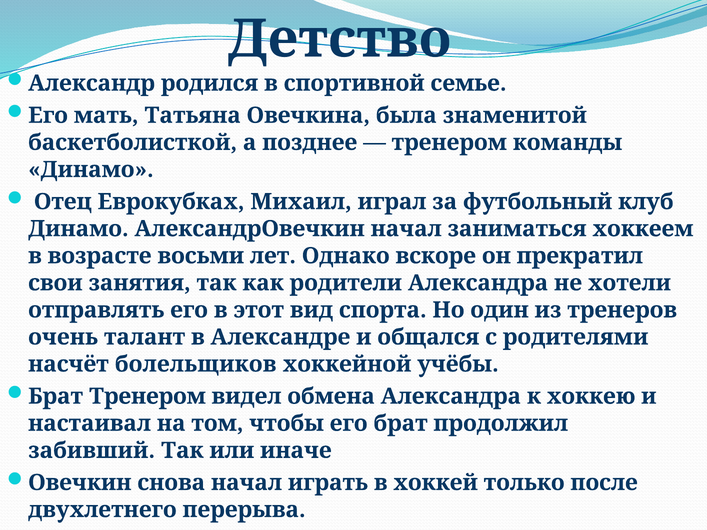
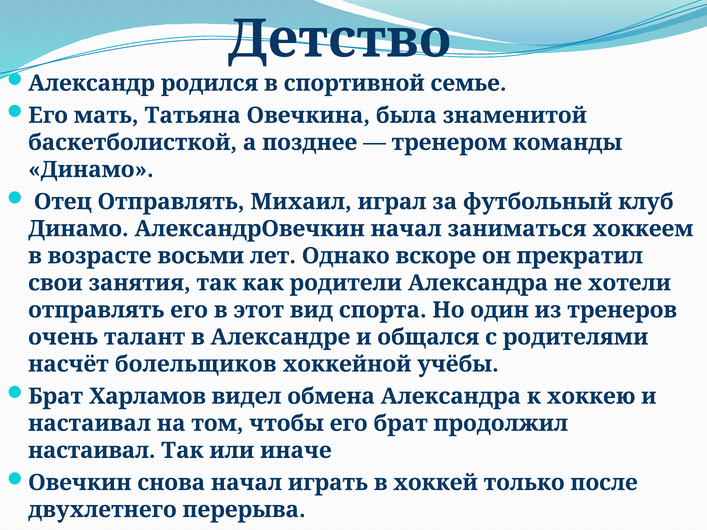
Отец Еврокубках: Еврокубках -> Отправлять
Брат Тренером: Тренером -> Харламов
забивший at (92, 451): забивший -> настаивал
